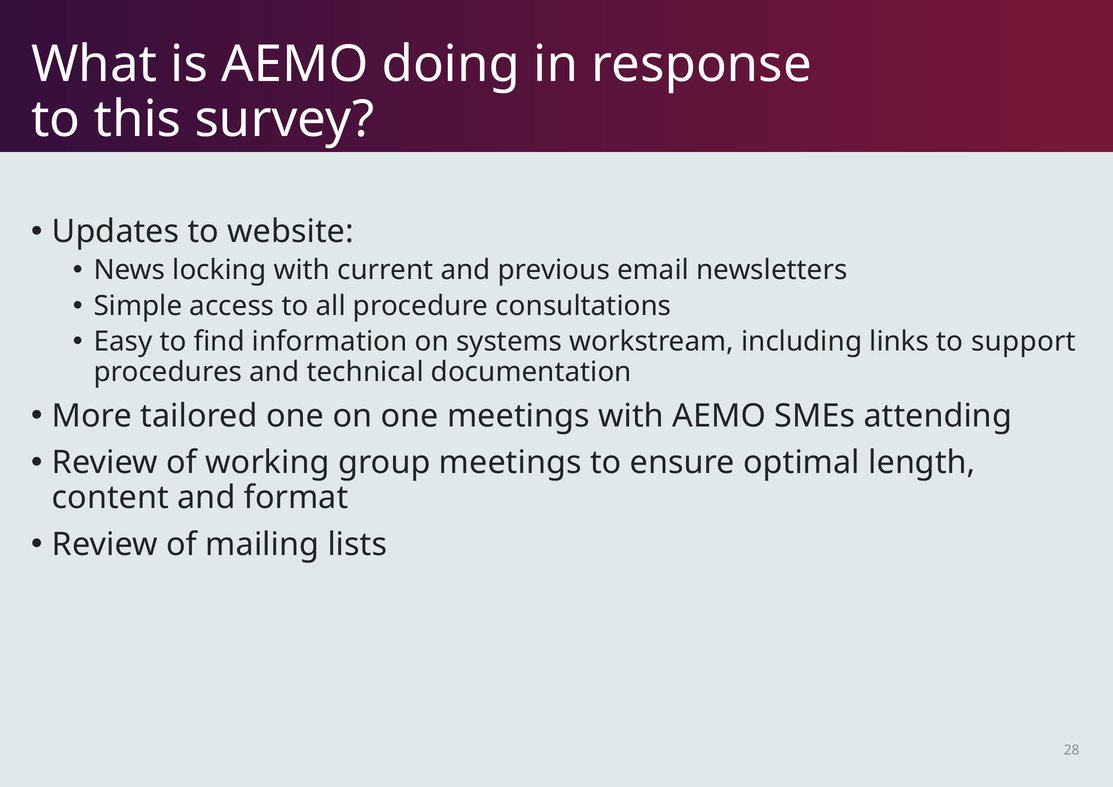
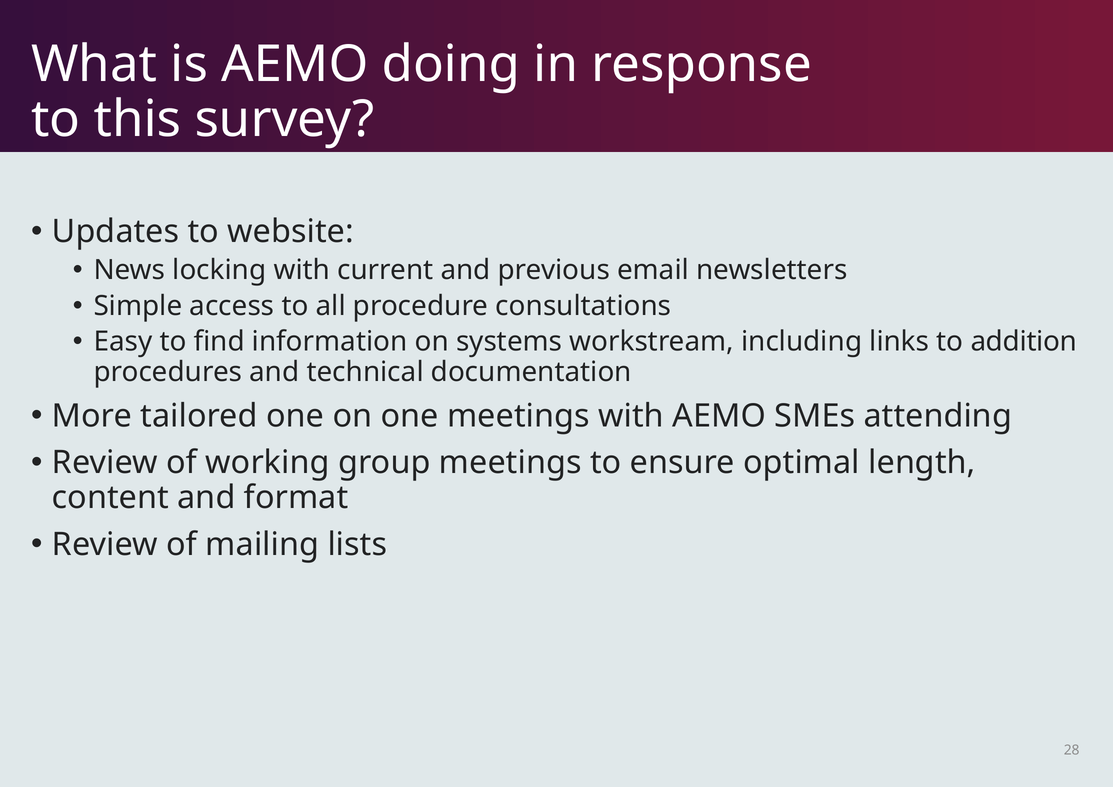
support: support -> addition
